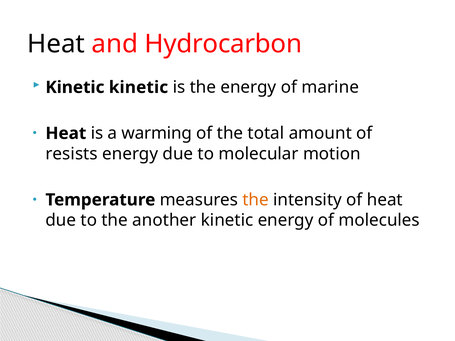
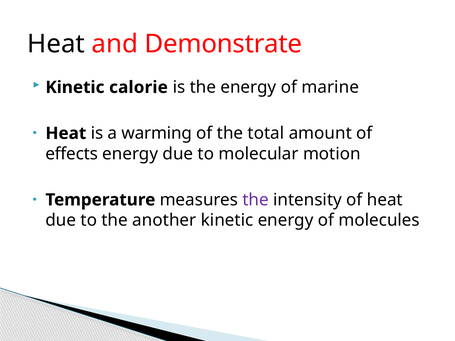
Hydrocarbon: Hydrocarbon -> Demonstrate
Kinetic kinetic: kinetic -> calorie
resists: resists -> effects
the at (256, 200) colour: orange -> purple
